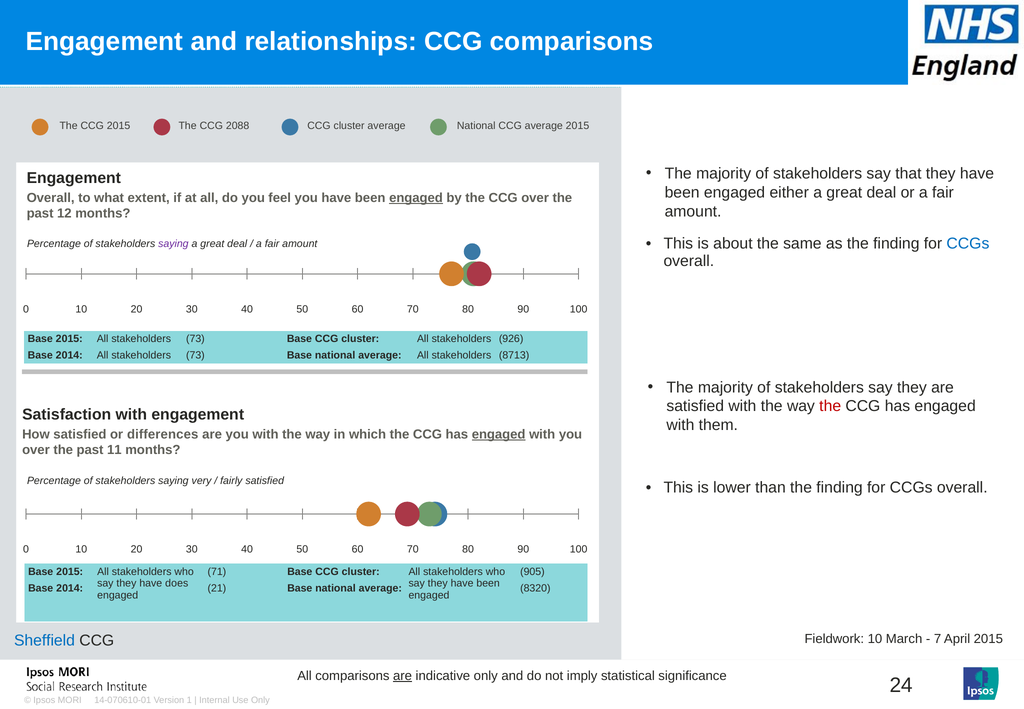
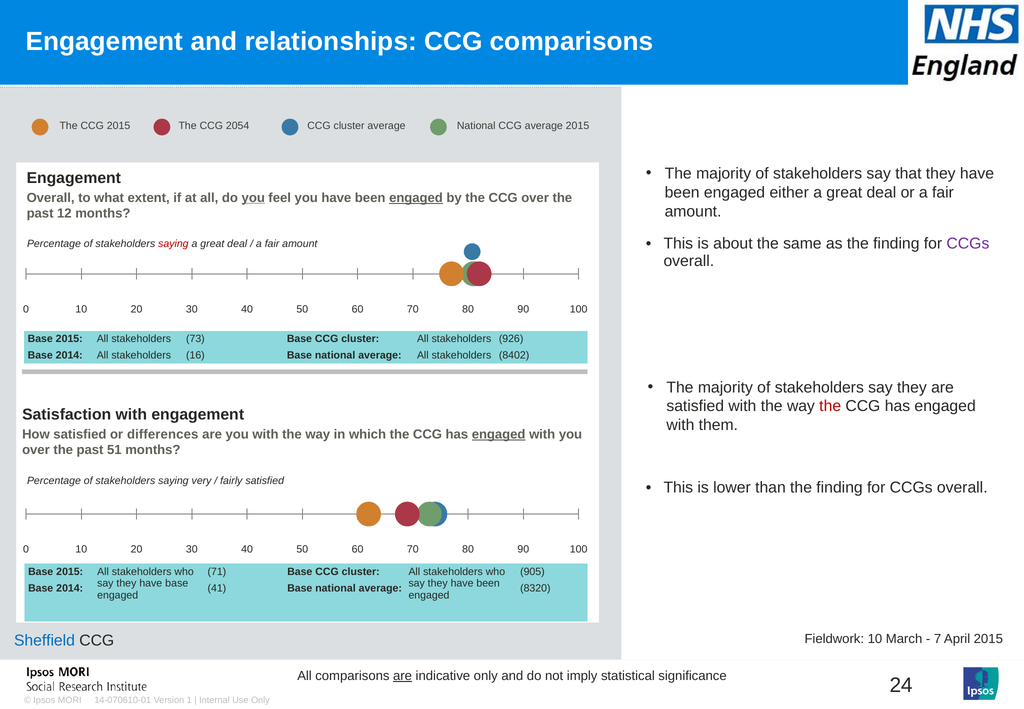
2088: 2088 -> 2054
you at (253, 198) underline: none -> present
CCGs at (968, 243) colour: blue -> purple
saying at (173, 244) colour: purple -> red
2014 All stakeholders 73: 73 -> 16
8713: 8713 -> 8402
11: 11 -> 51
have does: does -> base
21: 21 -> 41
